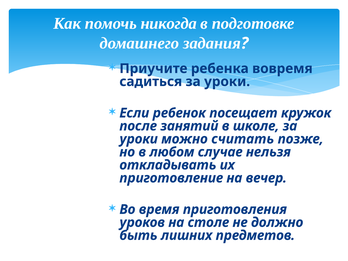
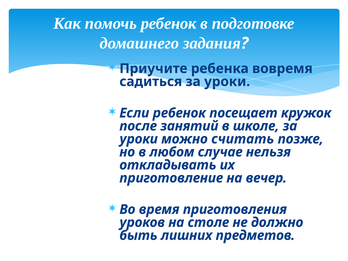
помочь никогда: никогда -> ребенок
